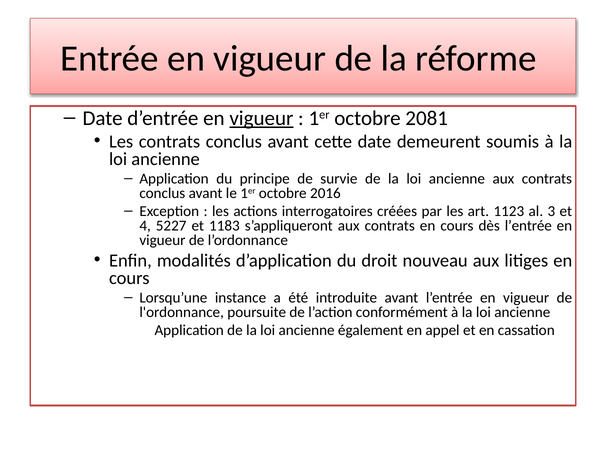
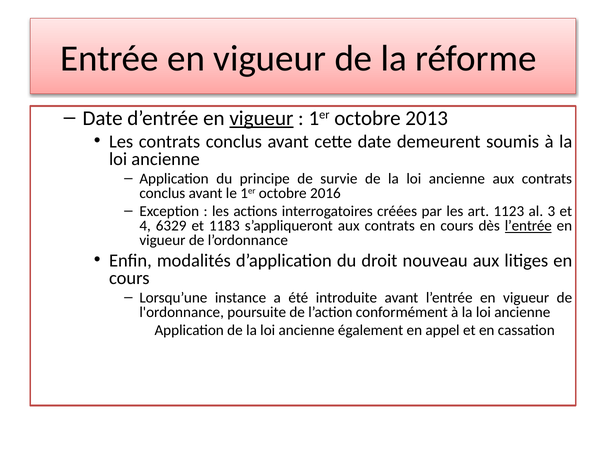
2081: 2081 -> 2013
5227: 5227 -> 6329
l’entrée at (528, 226) underline: none -> present
